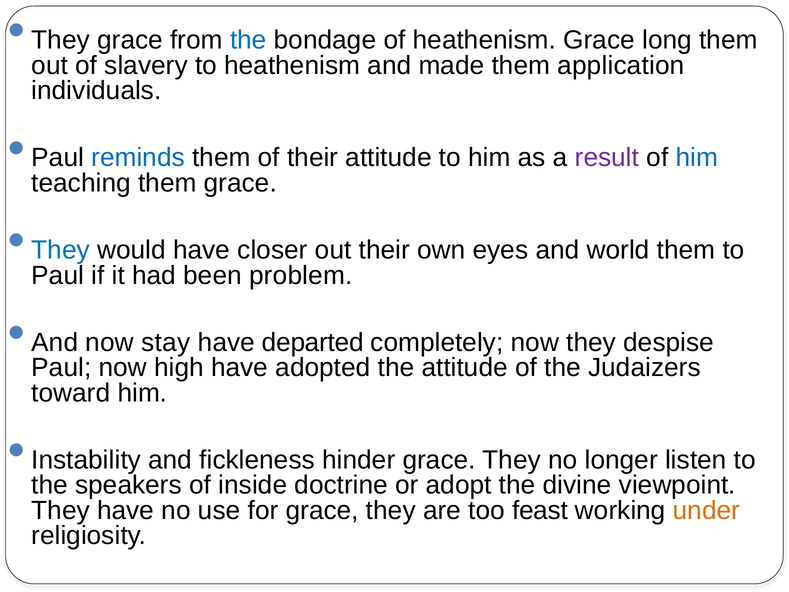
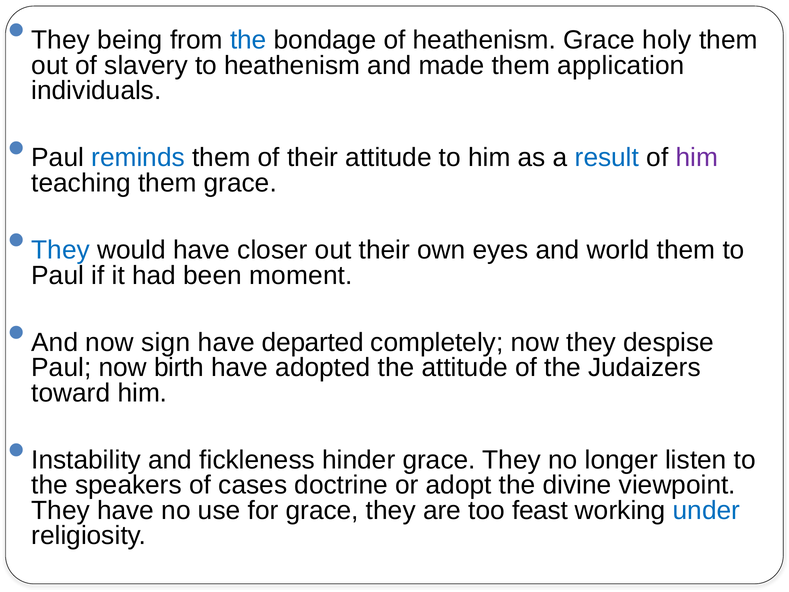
They grace: grace -> being
long: long -> holy
result colour: purple -> blue
him at (697, 158) colour: blue -> purple
problem: problem -> moment
stay: stay -> sign
high: high -> birth
inside: inside -> cases
under colour: orange -> blue
